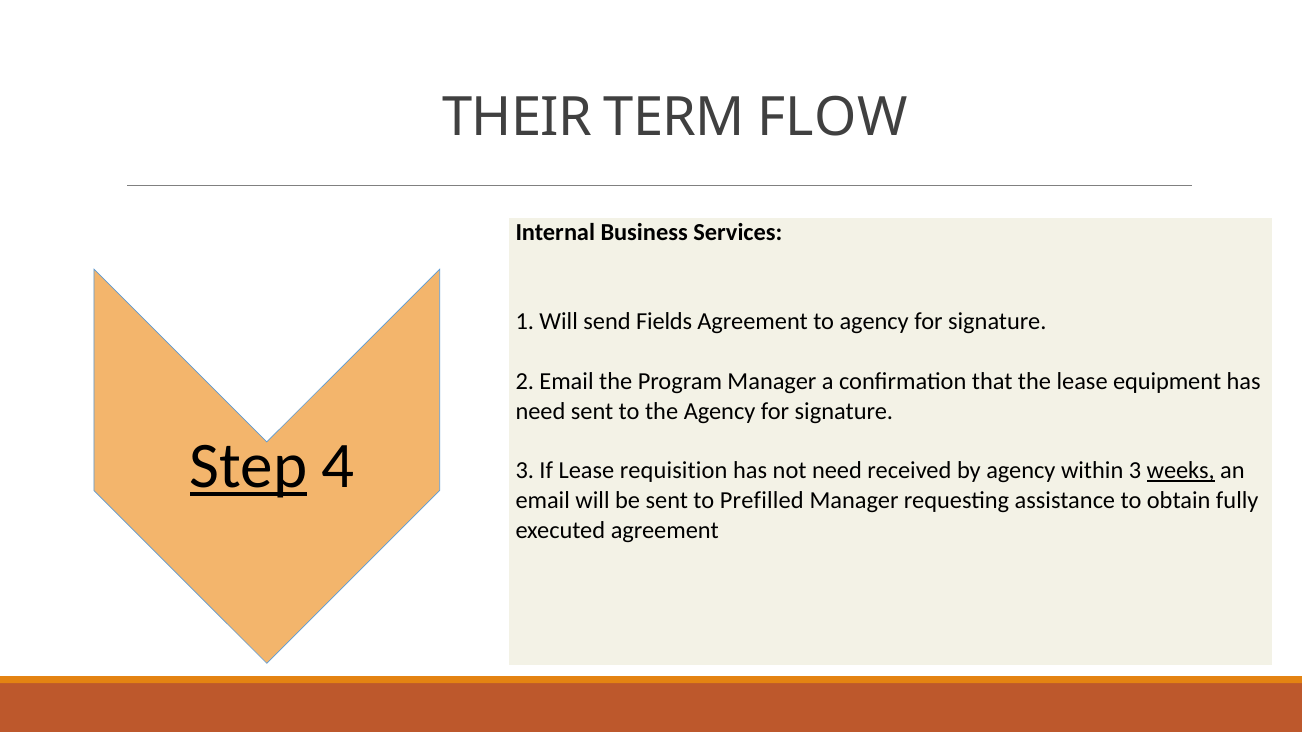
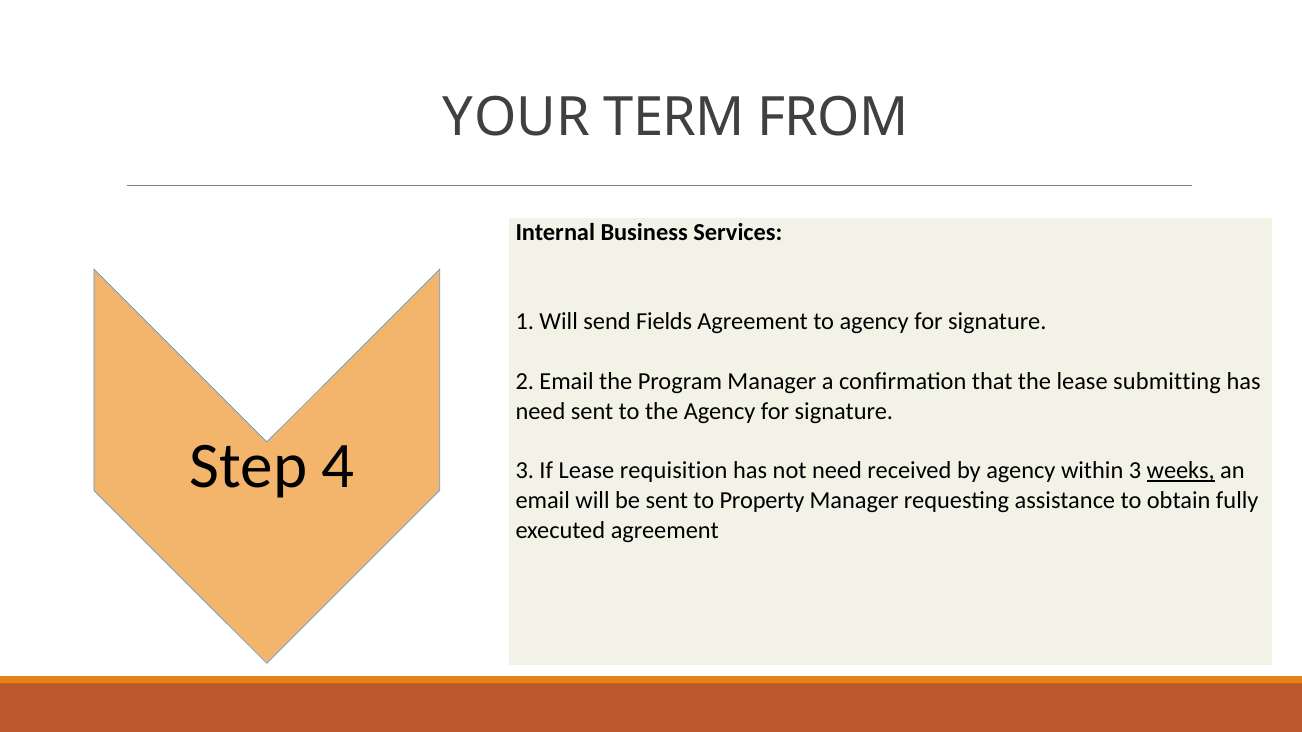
THEIR: THEIR -> YOUR
FLOW: FLOW -> FROM
equipment: equipment -> submitting
Step at (248, 467) underline: present -> none
Prefilled: Prefilled -> Property
